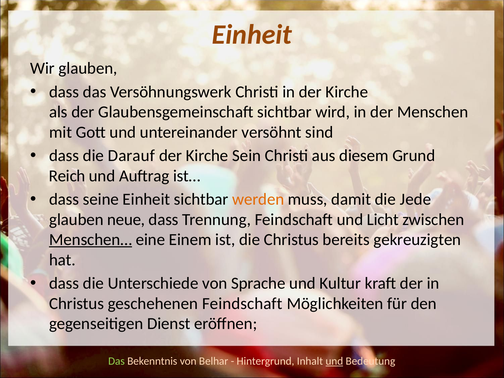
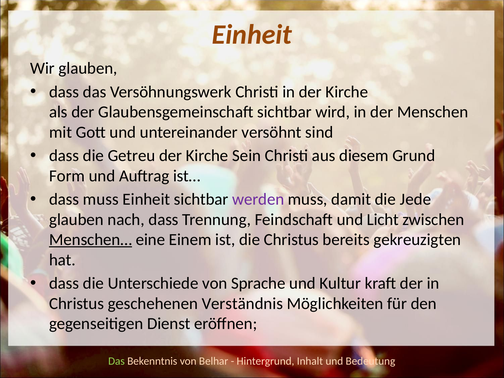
Darauf: Darauf -> Getreu
Reich: Reich -> Form
dass seine: seine -> muss
werden colour: orange -> purple
neue: neue -> nach
geschehenen Feindschaft: Feindschaft -> Verständnis
und at (334, 361) underline: present -> none
